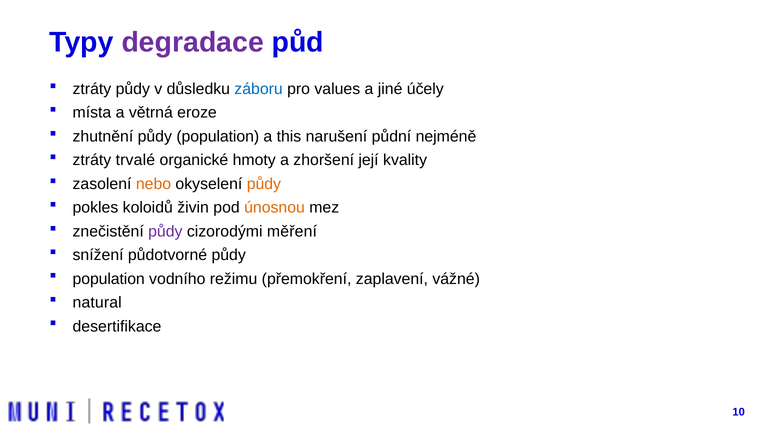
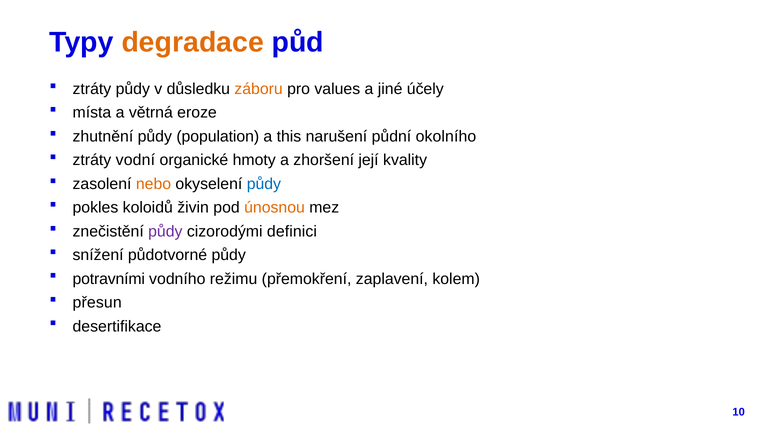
degradace colour: purple -> orange
záboru colour: blue -> orange
nejméně: nejméně -> okolního
trvalé: trvalé -> vodní
půdy at (264, 184) colour: orange -> blue
měření: měření -> definici
population at (109, 279): population -> potravními
vážné: vážné -> kolem
natural: natural -> přesun
